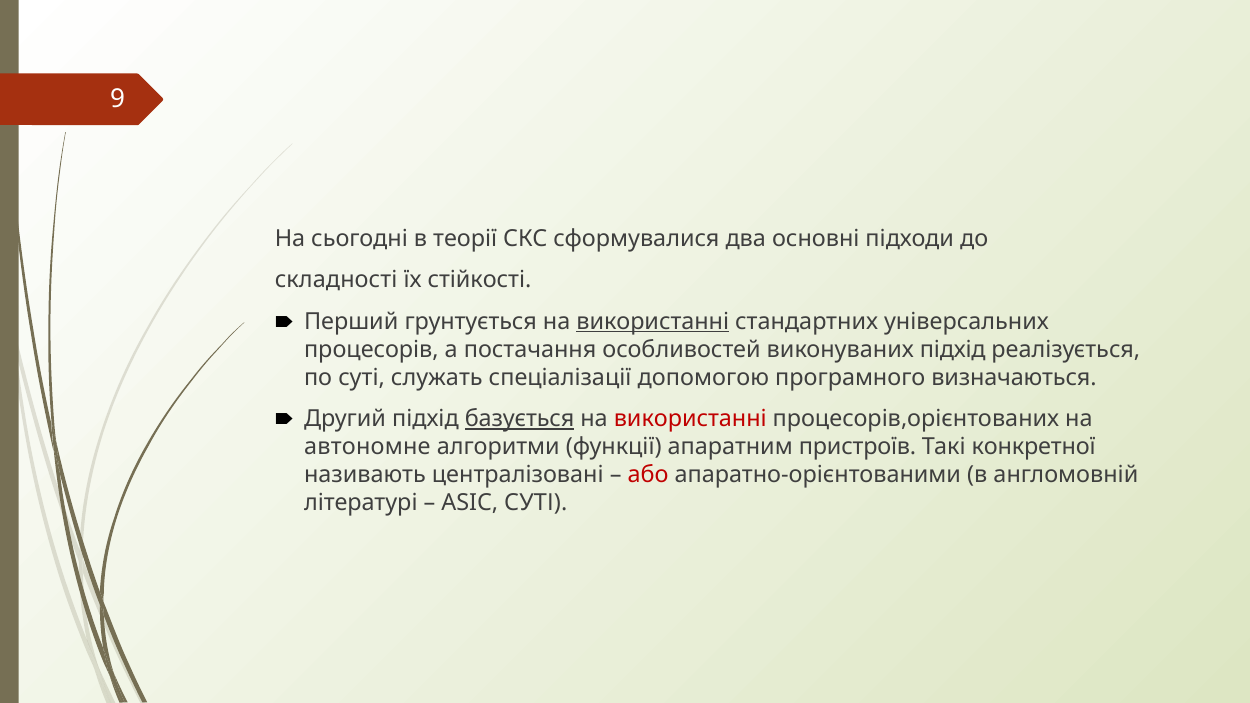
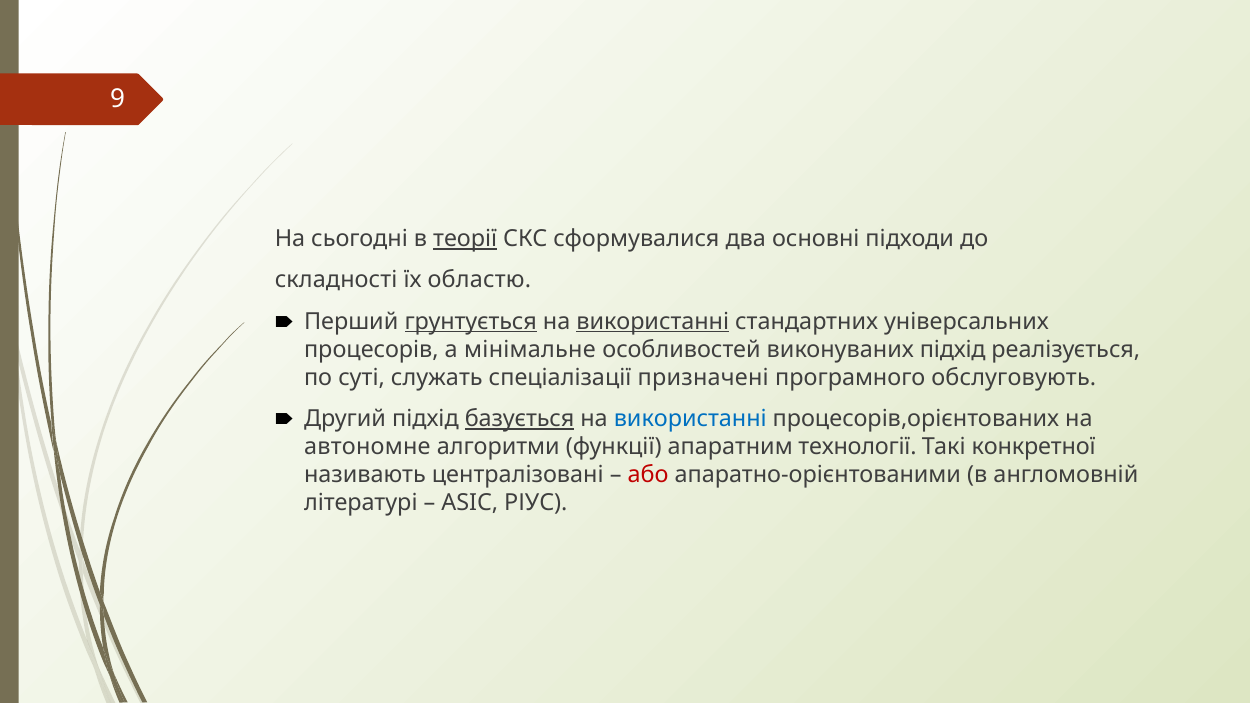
теорії underline: none -> present
стійкості: стійкості -> областю
грунтується underline: none -> present
постачання: постачання -> мінімальне
допомогою: допомогою -> призначені
визначаються: визначаються -> обслуговують
використанні at (690, 419) colour: red -> blue
пристроїв: пристроїв -> технології
ASIC СУТІ: СУТІ -> РІУС
